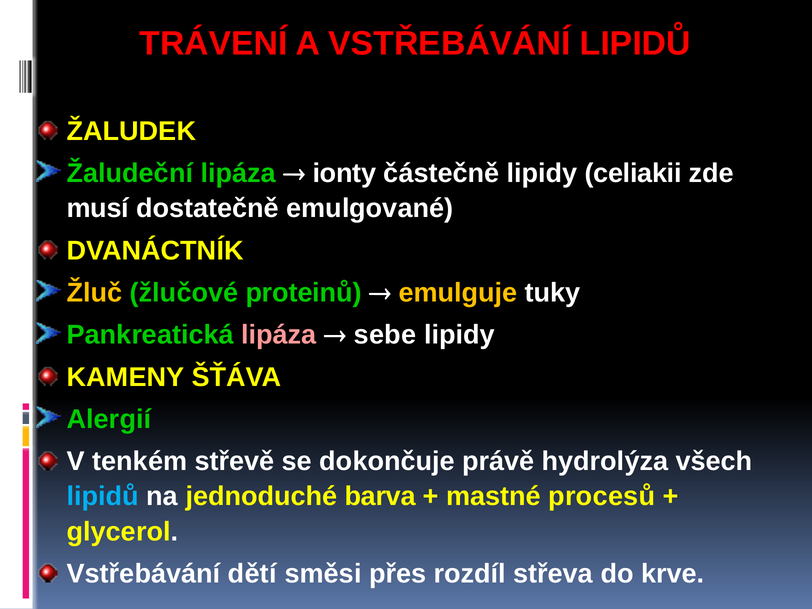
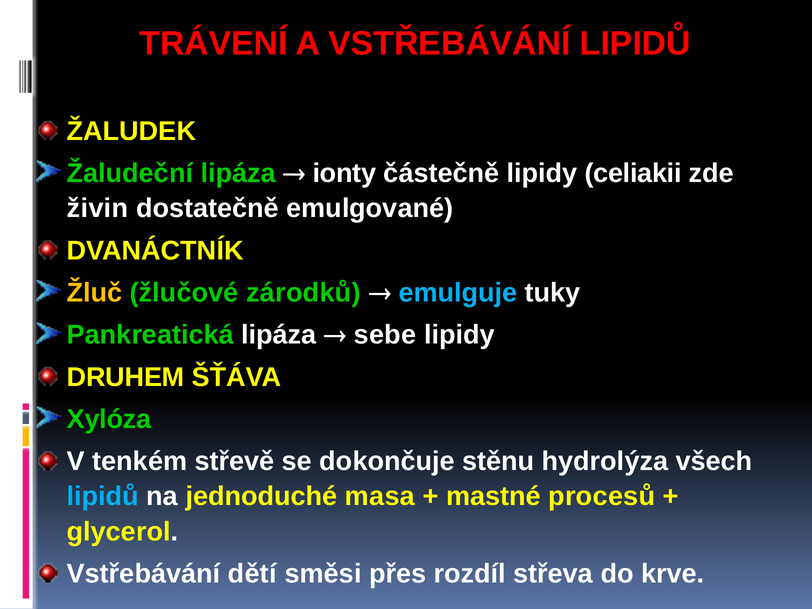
musí: musí -> živin
proteinů: proteinů -> zárodků
emulguje colour: yellow -> light blue
lipáza at (279, 335) colour: pink -> white
KAMENY: KAMENY -> DRUHEM
Alergií: Alergií -> Xylóza
právě: právě -> stěnu
barva: barva -> masa
